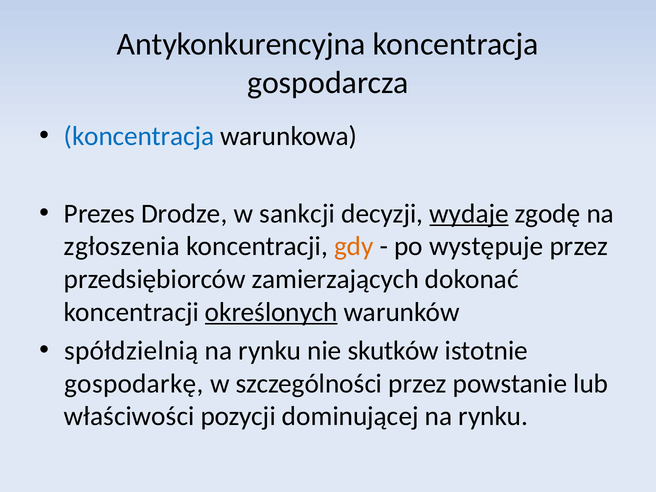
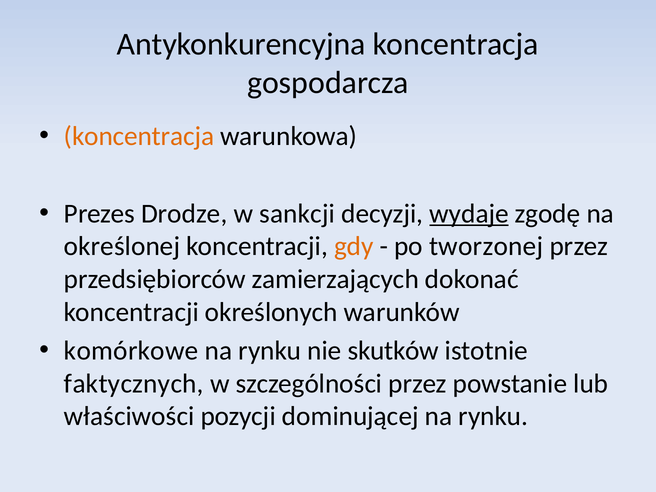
koncentracja at (139, 136) colour: blue -> orange
zgłoszenia: zgłoszenia -> określonej
występuje: występuje -> tworzonej
określonych underline: present -> none
spółdzielnią: spółdzielnią -> komórkowe
gospodarkę: gospodarkę -> faktycznych
